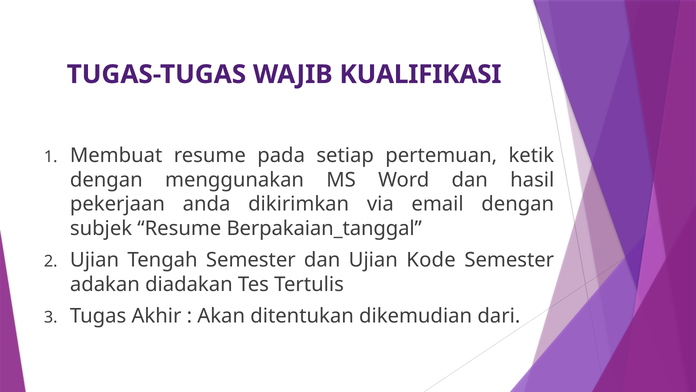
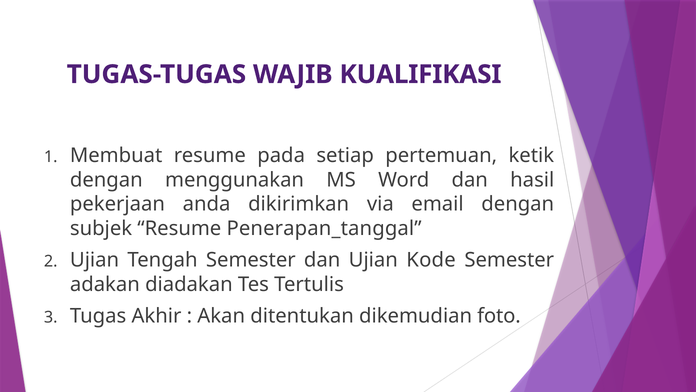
Berpakaian_tanggal: Berpakaian_tanggal -> Penerapan_tanggal
dari: dari -> foto
